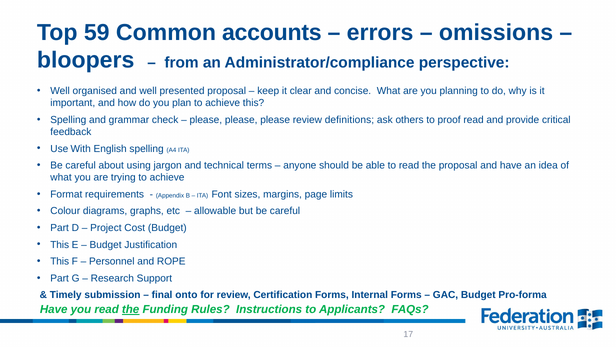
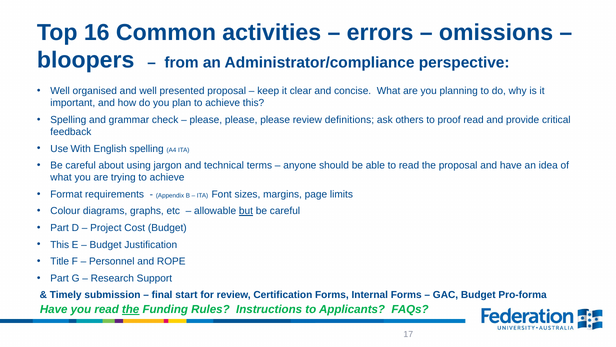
59: 59 -> 16
accounts: accounts -> activities
but underline: none -> present
This at (60, 261): This -> Title
onto: onto -> start
